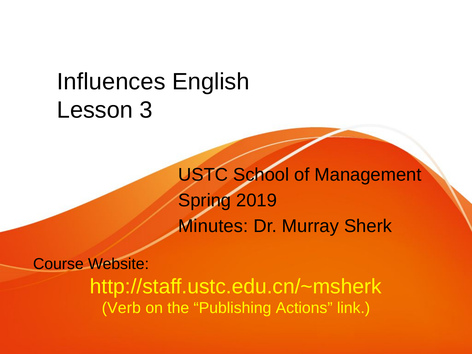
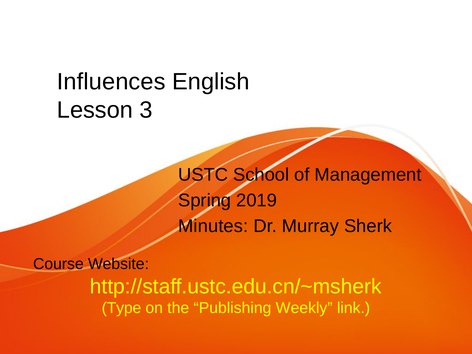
Verb: Verb -> Type
Actions: Actions -> Weekly
